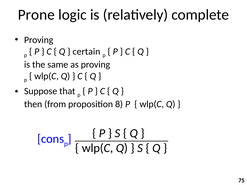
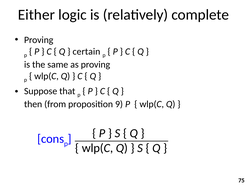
Prone: Prone -> Either
8: 8 -> 9
